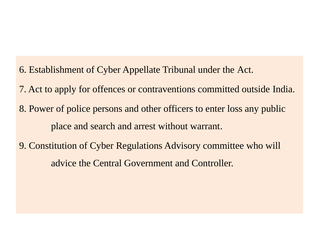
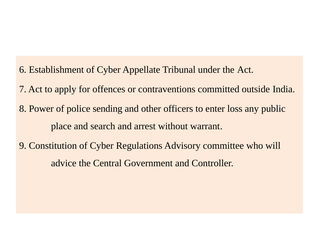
persons: persons -> sending
